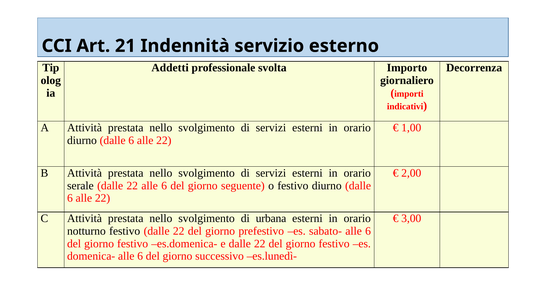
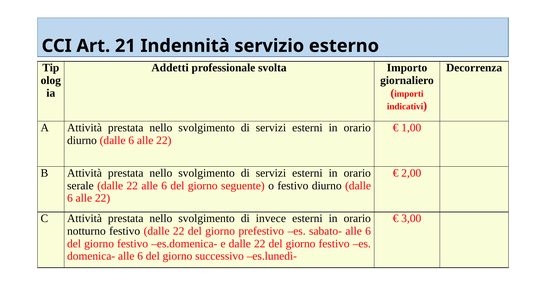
urbana: urbana -> invece
